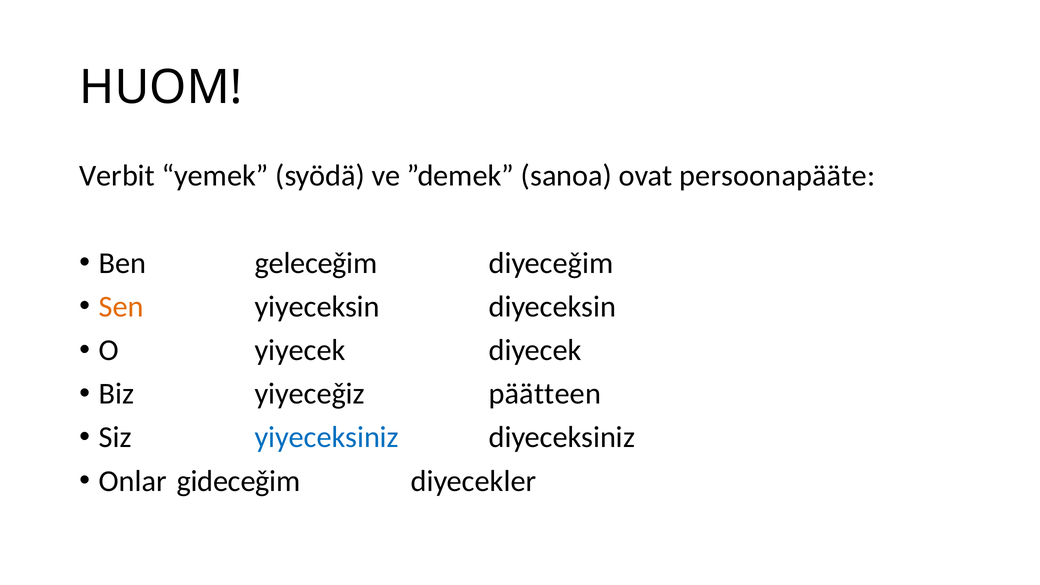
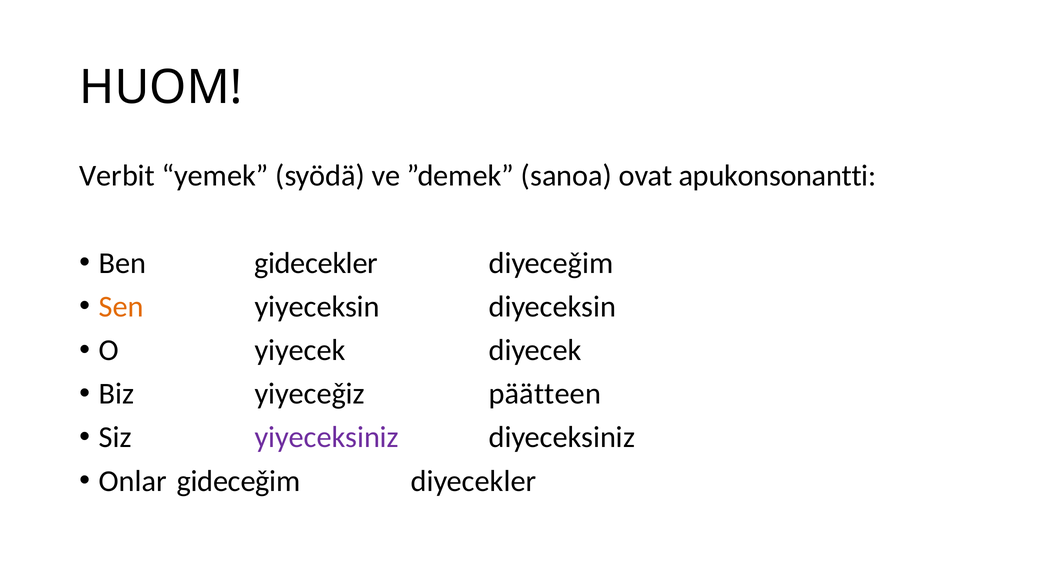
persoonapääte: persoonapääte -> apukonsonantti
geleceǧim: geleceǧim -> gidecekler
yiyeceksiniz colour: blue -> purple
